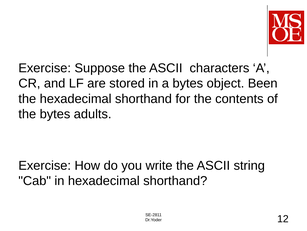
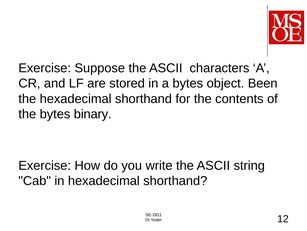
adults: adults -> binary
